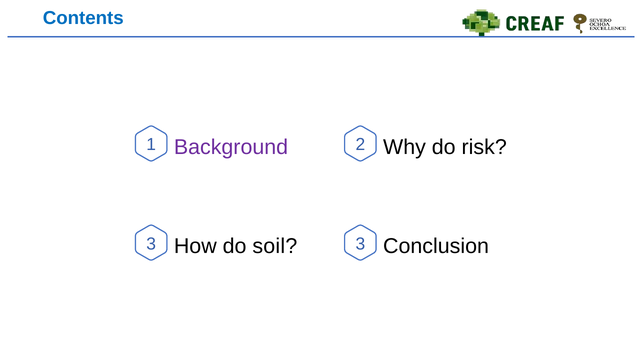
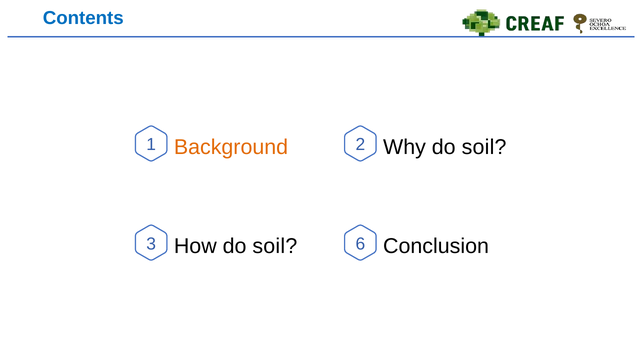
Background colour: purple -> orange
Why do risk: risk -> soil
3 3: 3 -> 6
